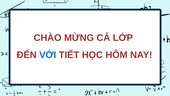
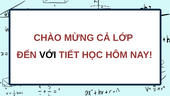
VỚI colour: blue -> black
